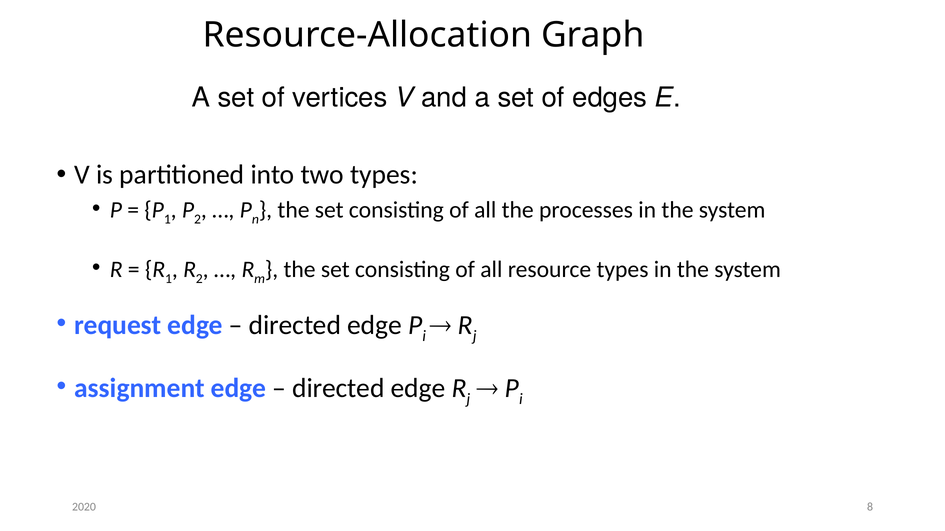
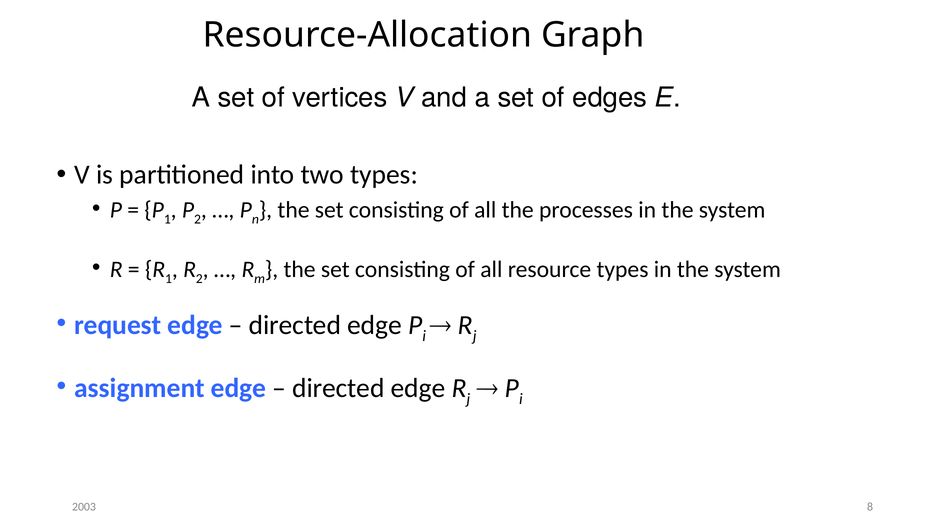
2020: 2020 -> 2003
